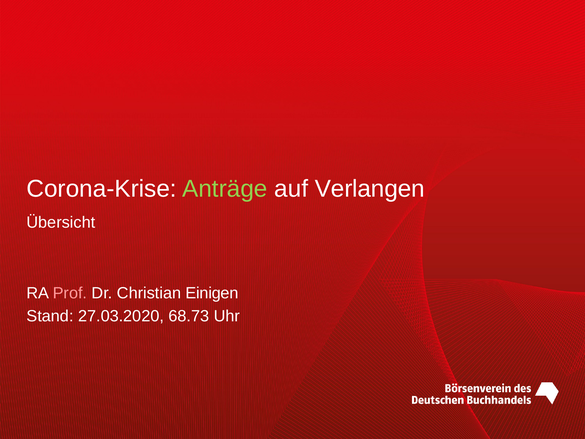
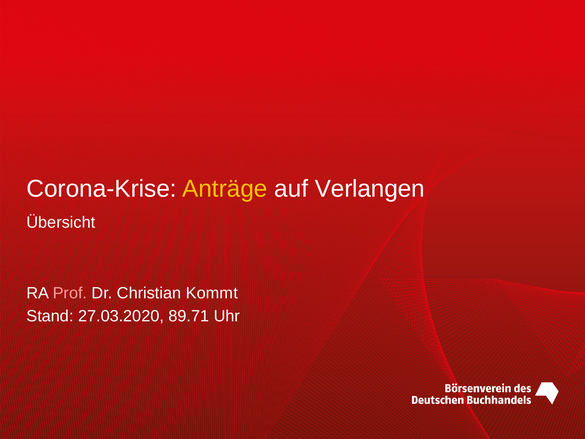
Anträge colour: light green -> yellow
Einigen: Einigen -> Kommt
68.73: 68.73 -> 89.71
